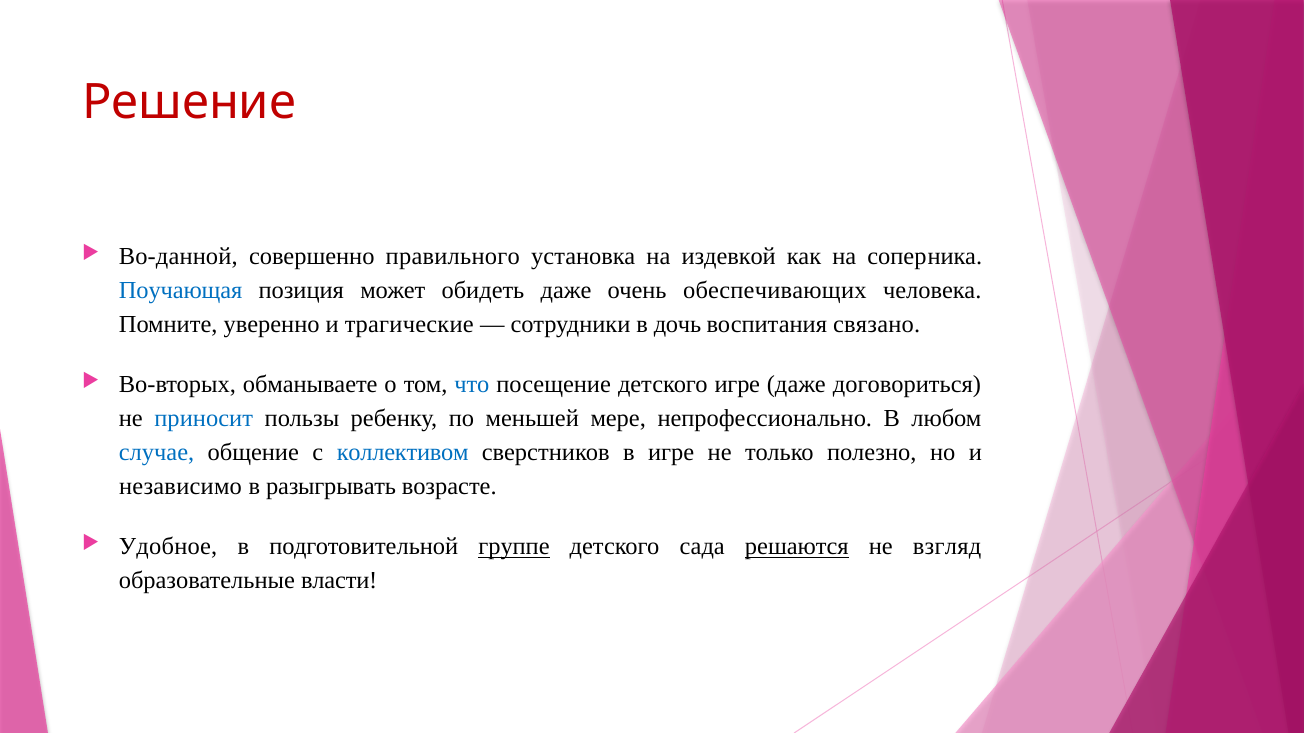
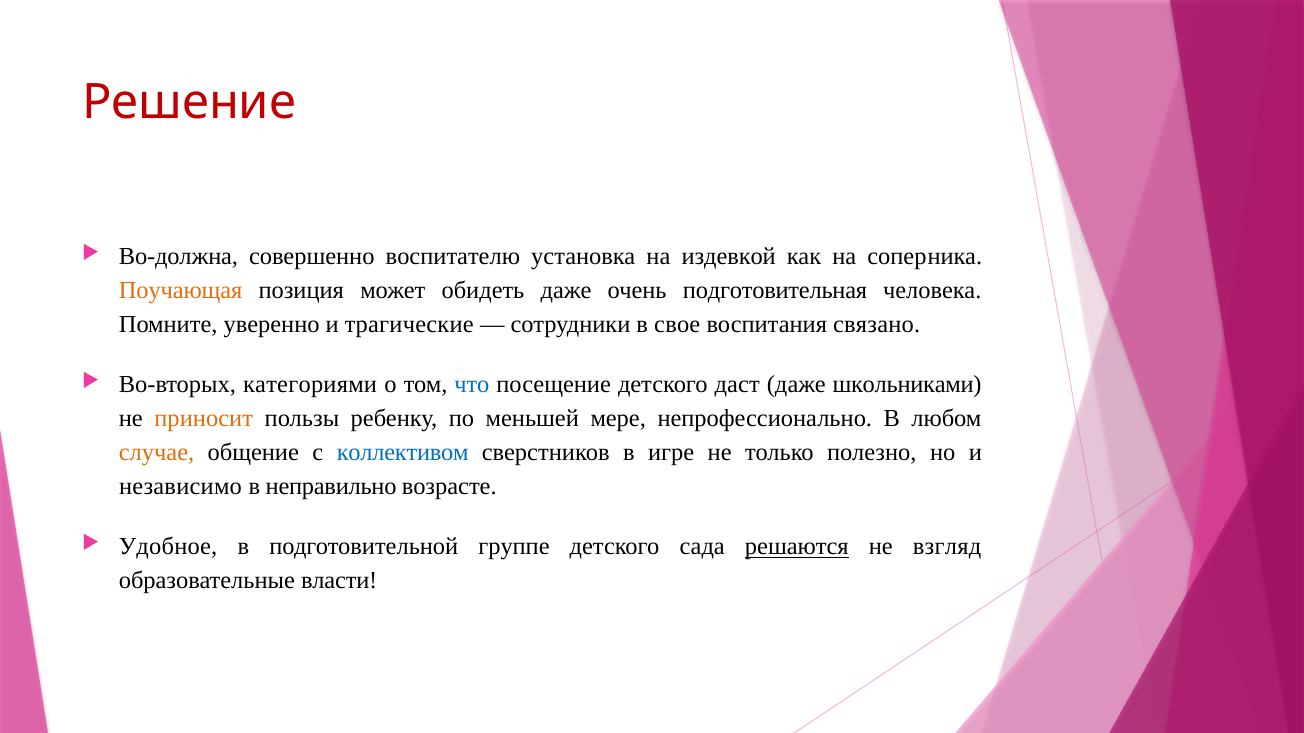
Во-данной: Во-данной -> Во-должна
правильного: правильного -> воспитателю
Поучающая colour: blue -> orange
обеспечивающих: обеспечивающих -> подготовительная
дочь: дочь -> свое
обманываете: обманываете -> категориями
детского игре: игре -> даст
договориться: договориться -> школьниками
приносит colour: blue -> orange
случае colour: blue -> orange
разыгрывать: разыгрывать -> неправильно
группе underline: present -> none
